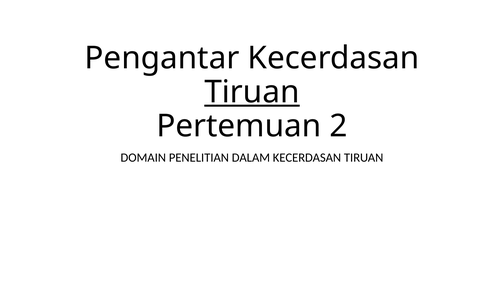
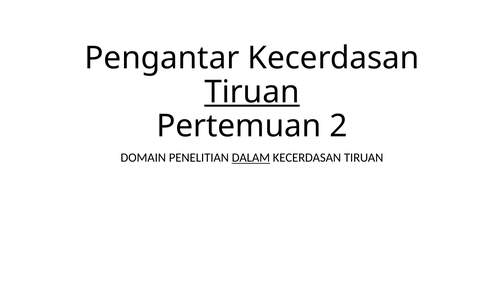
DALAM underline: none -> present
